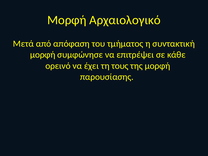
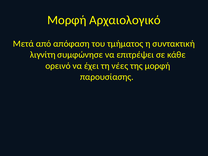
μορφή at (43, 55): μορφή -> λιγνίτη
τους: τους -> νέες
